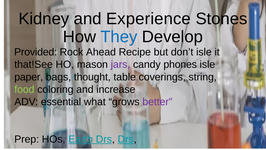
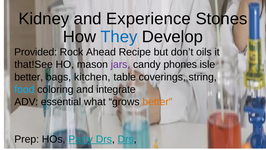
don’t isle: isle -> oils
paper at (29, 77): paper -> better
thought: thought -> kitchen
food colour: light green -> light blue
increase: increase -> integrate
better at (157, 102) colour: purple -> orange
Earth: Earth -> Party
